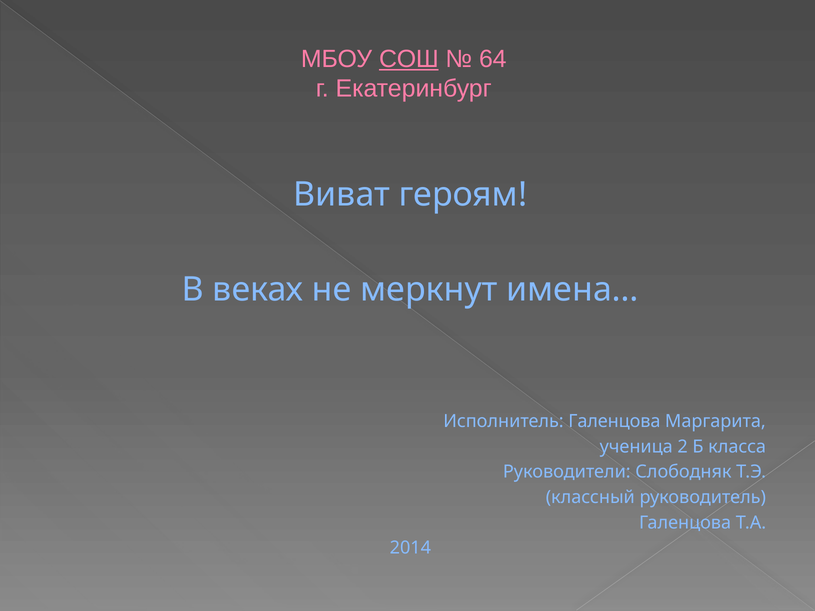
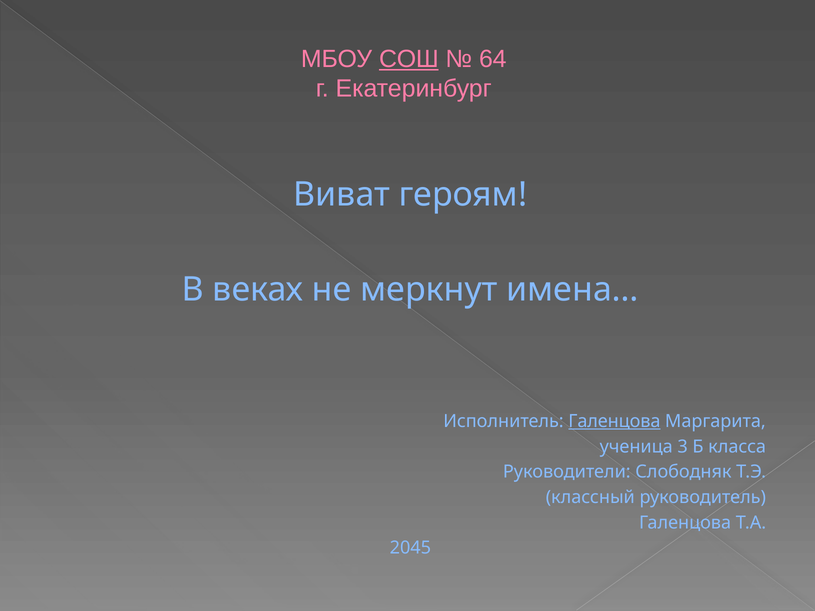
Галенцова at (614, 422) underline: none -> present
2: 2 -> 3
2014: 2014 -> 2045
